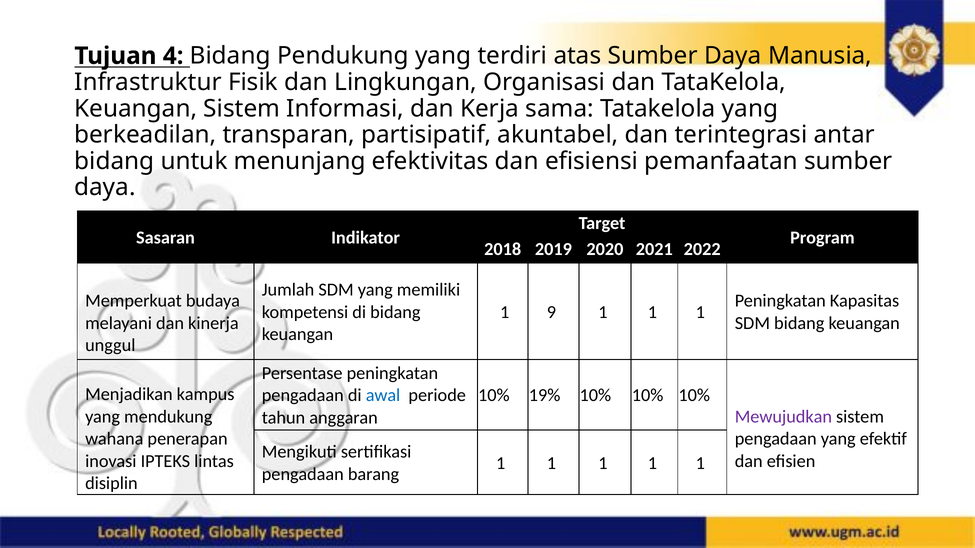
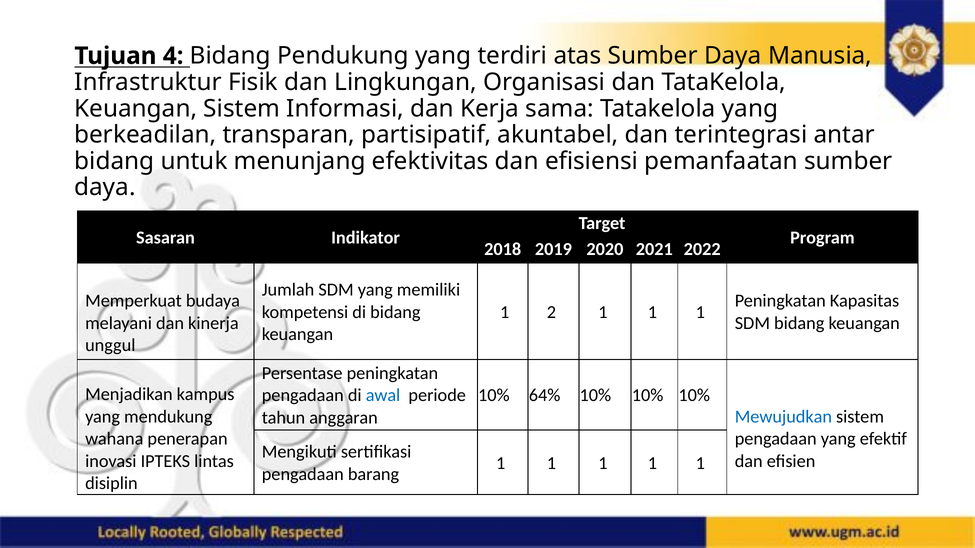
9: 9 -> 2
19%: 19% -> 64%
Mewujudkan colour: purple -> blue
